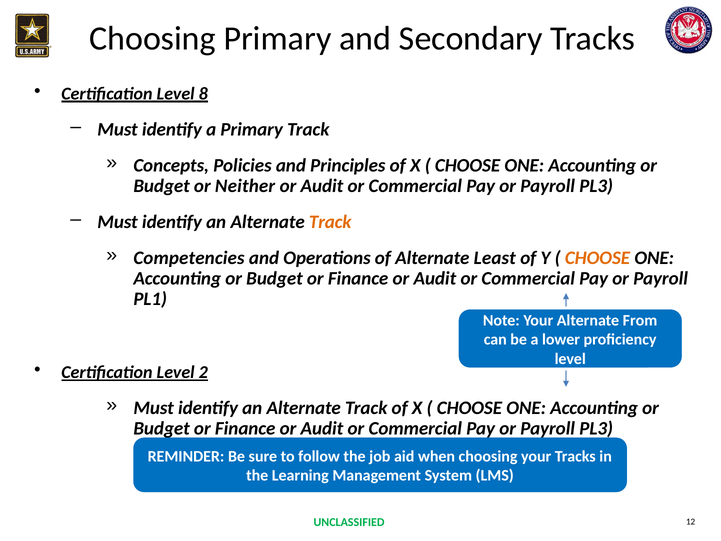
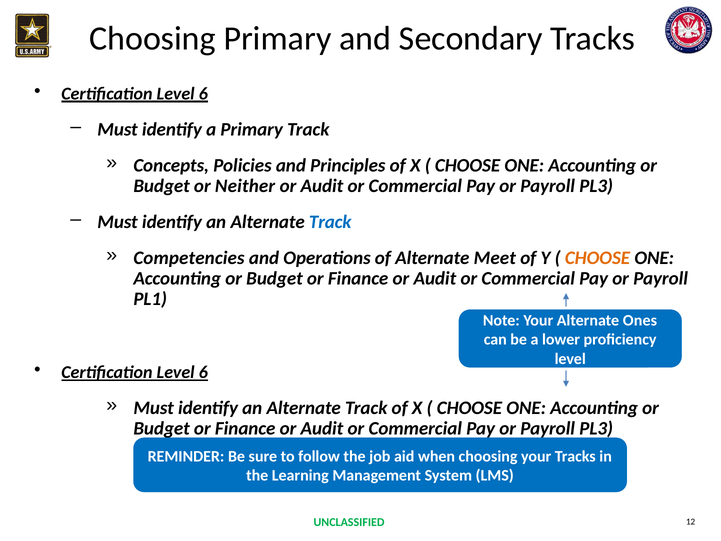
8 at (203, 94): 8 -> 6
Track at (330, 222) colour: orange -> blue
Least: Least -> Meet
From: From -> Ones
2 at (203, 372): 2 -> 6
